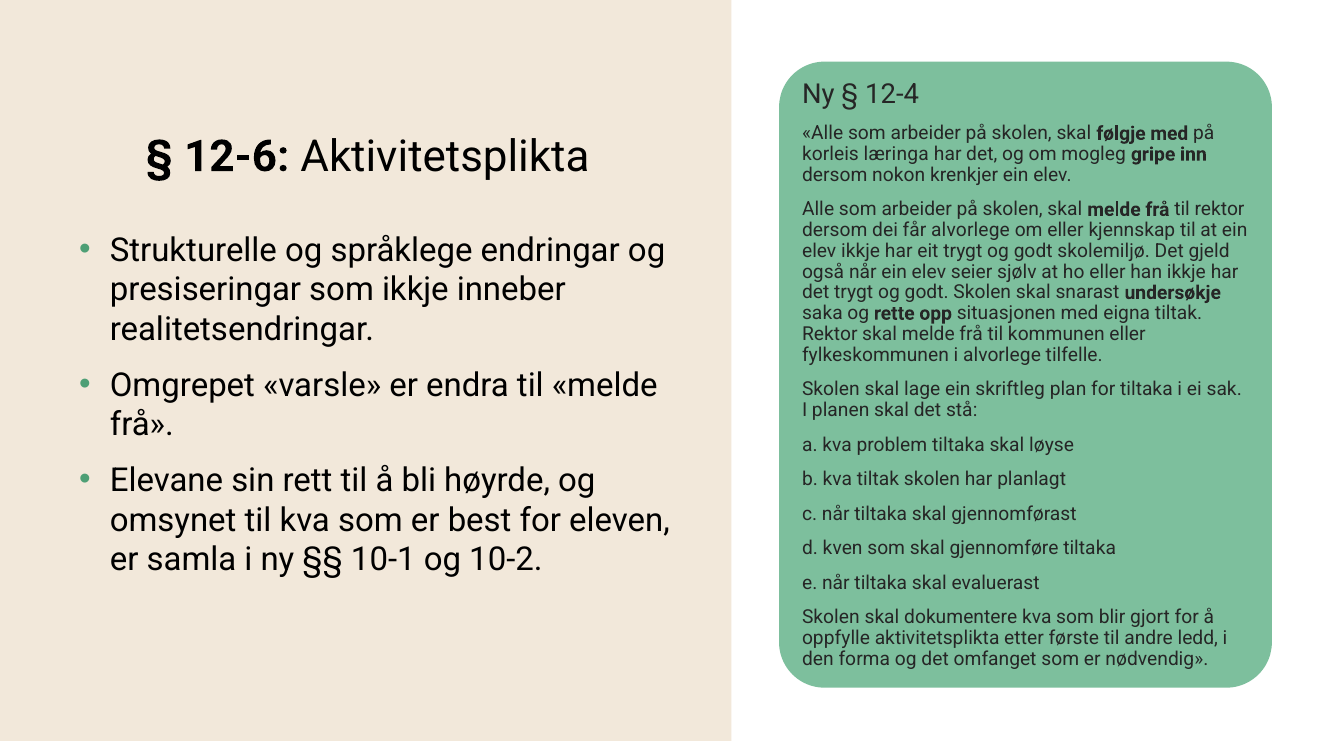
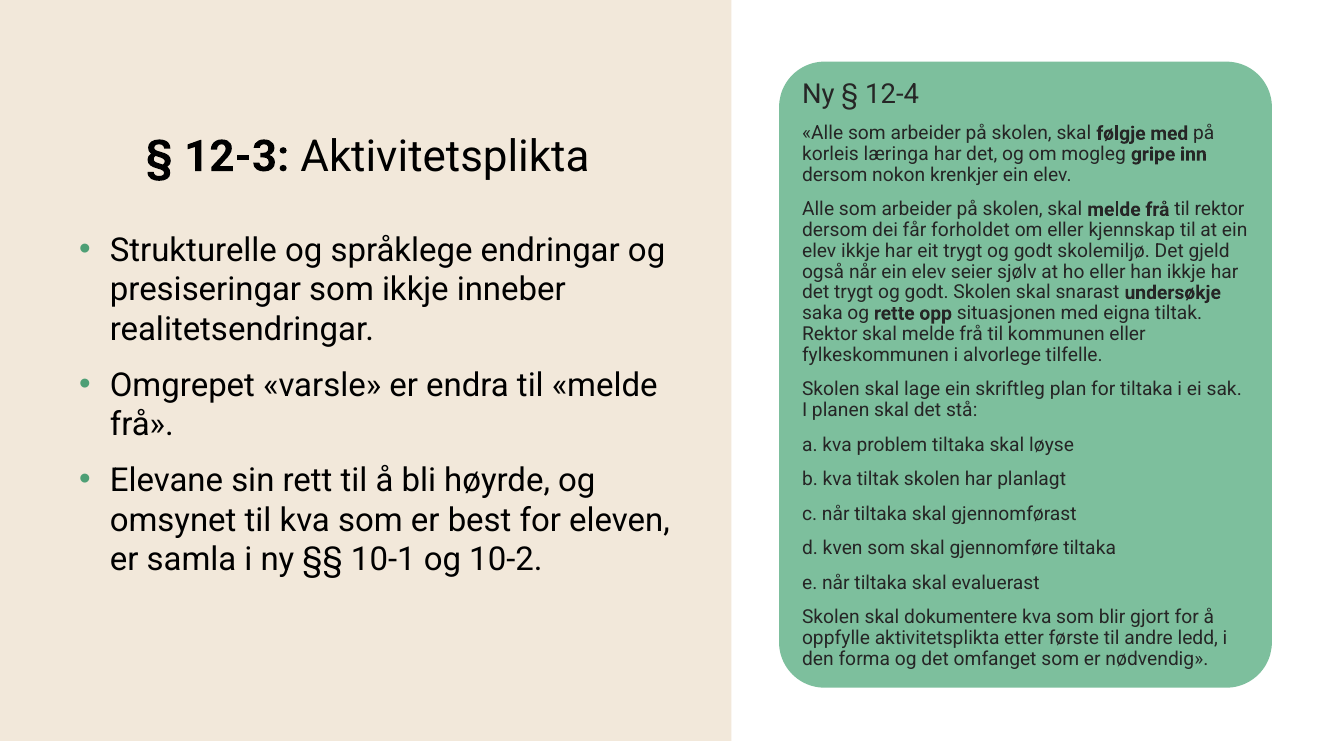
12-6: 12-6 -> 12-3
får alvorlege: alvorlege -> forholdet
